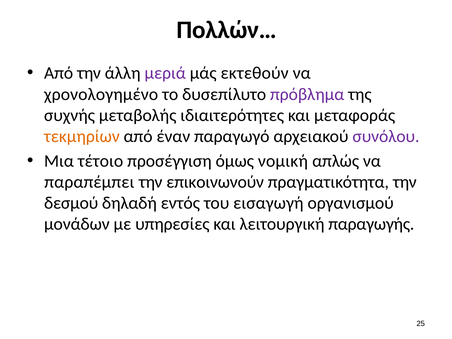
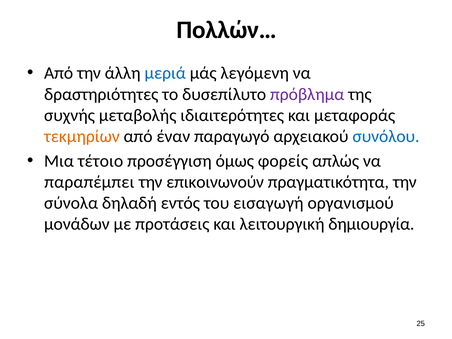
μεριά colour: purple -> blue
εκτεθούν: εκτεθούν -> λεγόμενη
χρονολογημένο: χρονολογημένο -> δραστηριότητες
συνόλου colour: purple -> blue
νομική: νομική -> φορείς
δεσμού: δεσμού -> σύνολα
υπηρεσίες: υπηρεσίες -> προτάσεις
παραγωγής: παραγωγής -> δημιουργία
